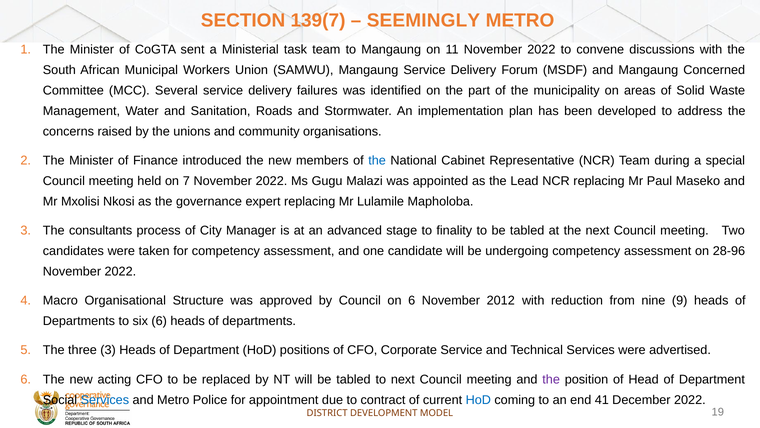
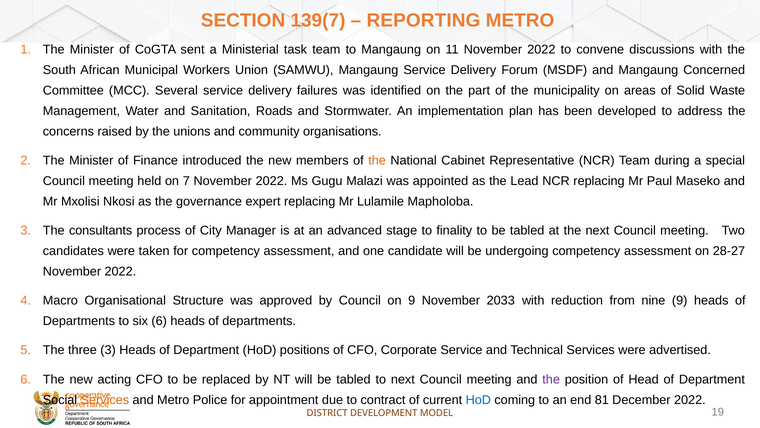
SEEMINGLY: SEEMINGLY -> REPORTING
the at (377, 160) colour: blue -> orange
28-96: 28-96 -> 28-27
on 6: 6 -> 9
2012: 2012 -> 2033
Services at (105, 399) colour: blue -> orange
41: 41 -> 81
